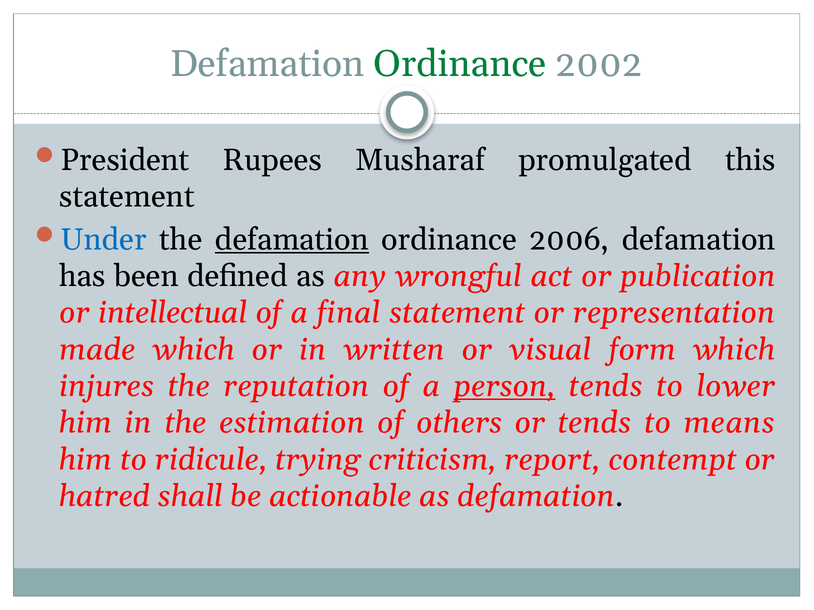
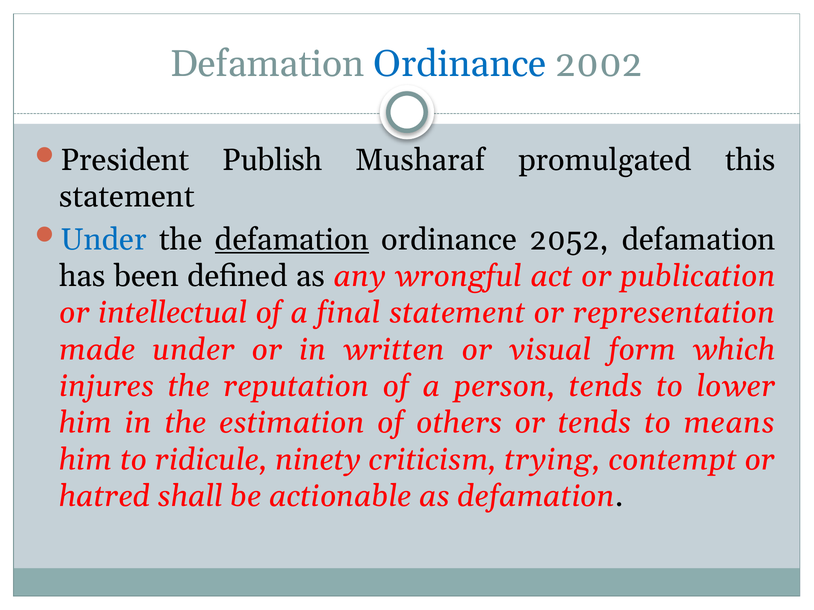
Ordinance at (460, 64) colour: green -> blue
Rupees: Rupees -> Publish
2006: 2006 -> 2052
made which: which -> under
person underline: present -> none
trying: trying -> ninety
report: report -> trying
